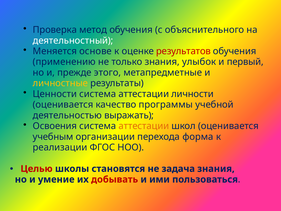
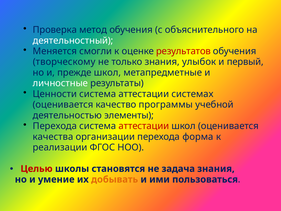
основе: основе -> смогли
применению: применению -> творческому
прежде этого: этого -> школ
личностные colour: yellow -> white
личности: личности -> системах
выражать: выражать -> элементы
Освоения at (55, 126): Освоения -> Перехода
аттестации at (144, 126) colour: orange -> red
учебным: учебным -> качества
добывать colour: red -> orange
